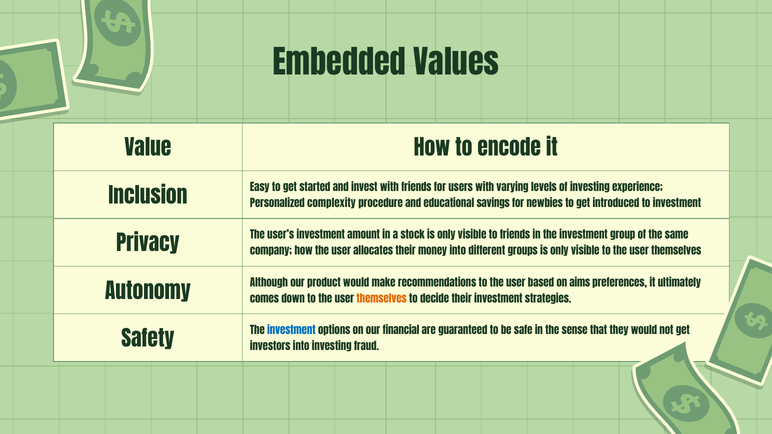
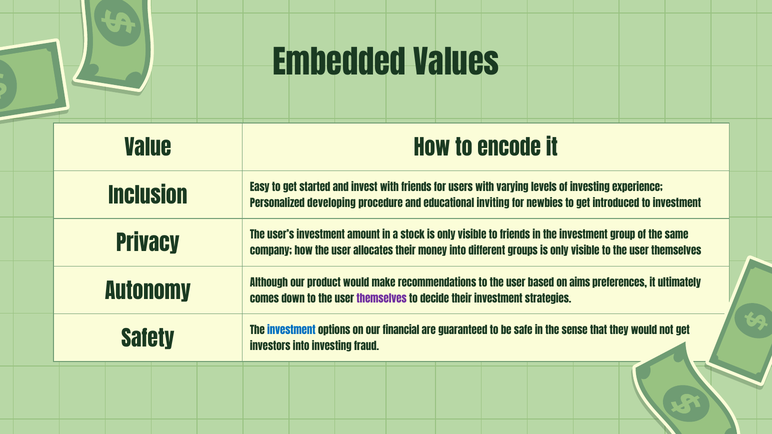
complexity: complexity -> developing
savings: savings -> inviting
themselves at (382, 299) colour: orange -> purple
